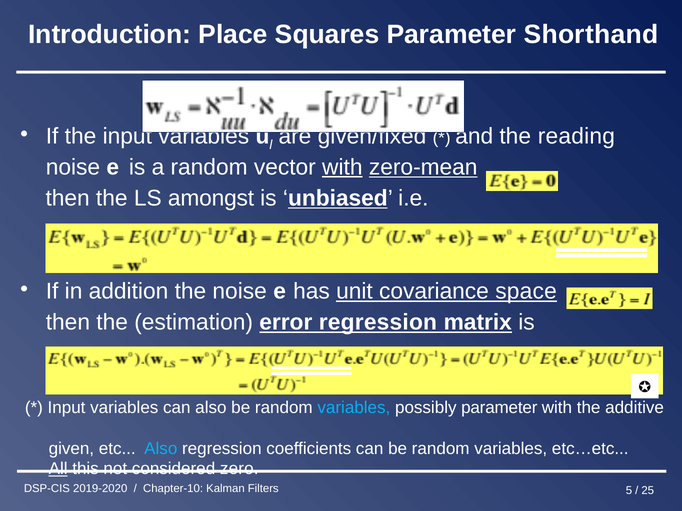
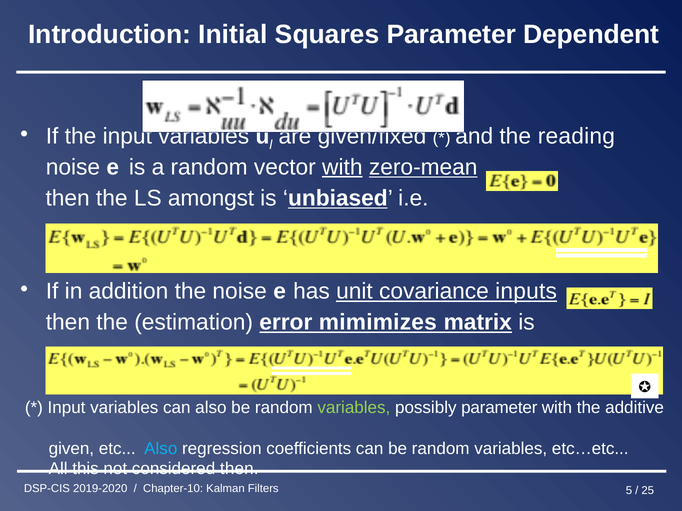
Place: Place -> Initial
Shorthand: Shorthand -> Dependent
space: space -> inputs
error regression: regression -> mimimizes
variables at (354, 408) colour: light blue -> light green
All underline: present -> none
considered zero: zero -> then
